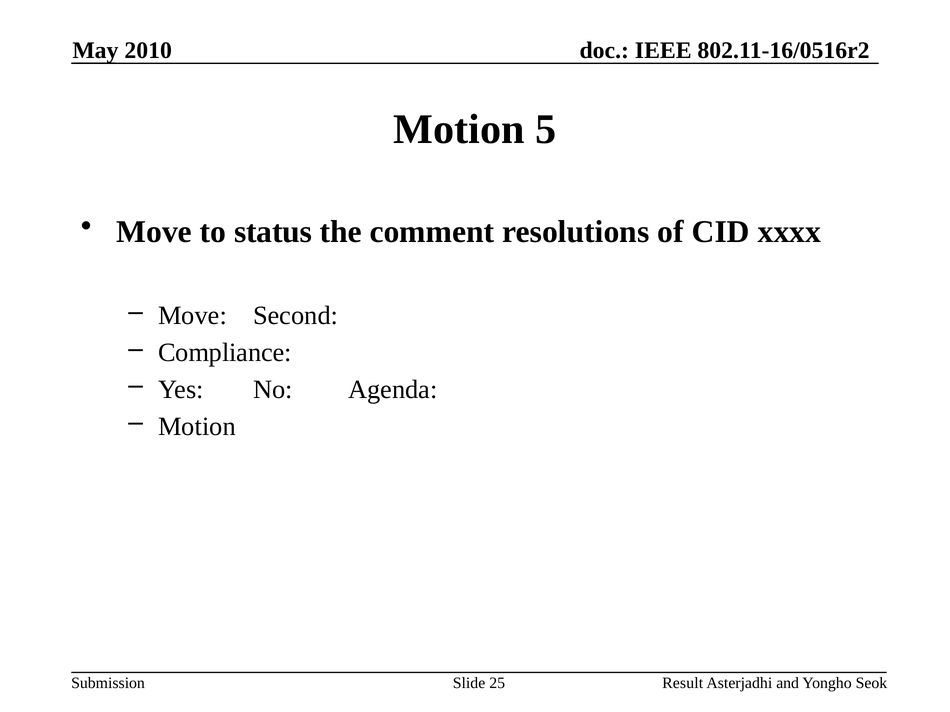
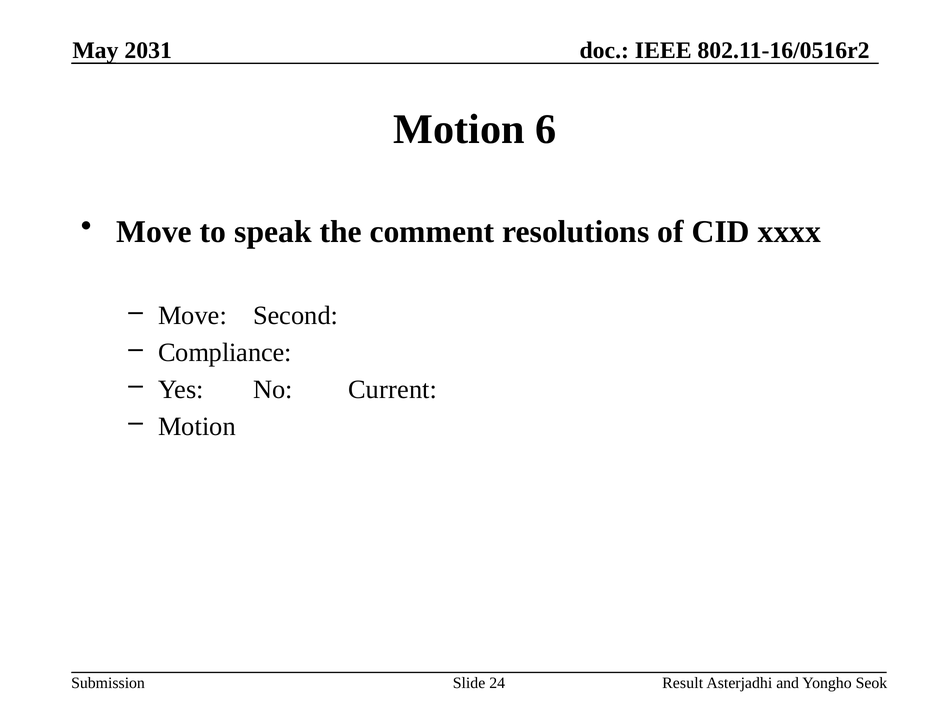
2010: 2010 -> 2031
5: 5 -> 6
status: status -> speak
Agenda: Agenda -> Current
25: 25 -> 24
